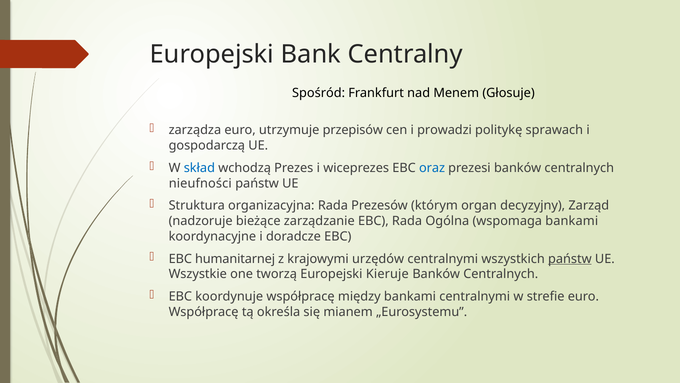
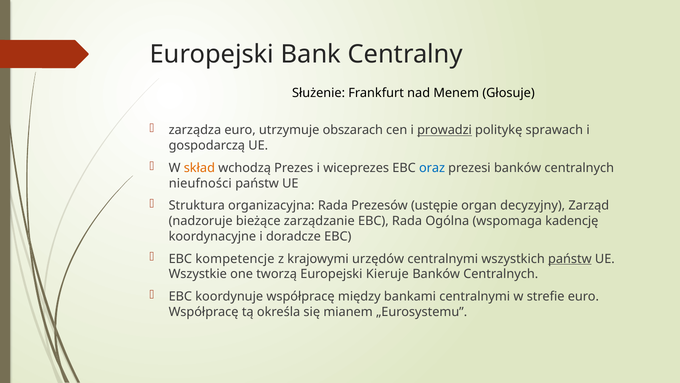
Spośród: Spośród -> Służenie
przepisów: przepisów -> obszarach
prowadzi underline: none -> present
skład colour: blue -> orange
którym: którym -> ustępie
wspomaga bankami: bankami -> kadencję
humanitarnej: humanitarnej -> kompetencje
